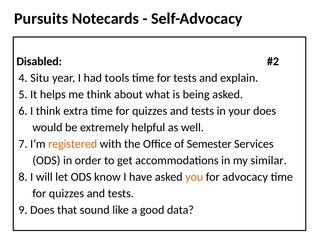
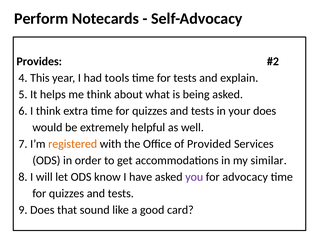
Pursuits: Pursuits -> Perform
Disabled: Disabled -> Provides
Situ: Situ -> This
Semester: Semester -> Provided
you colour: orange -> purple
data: data -> card
